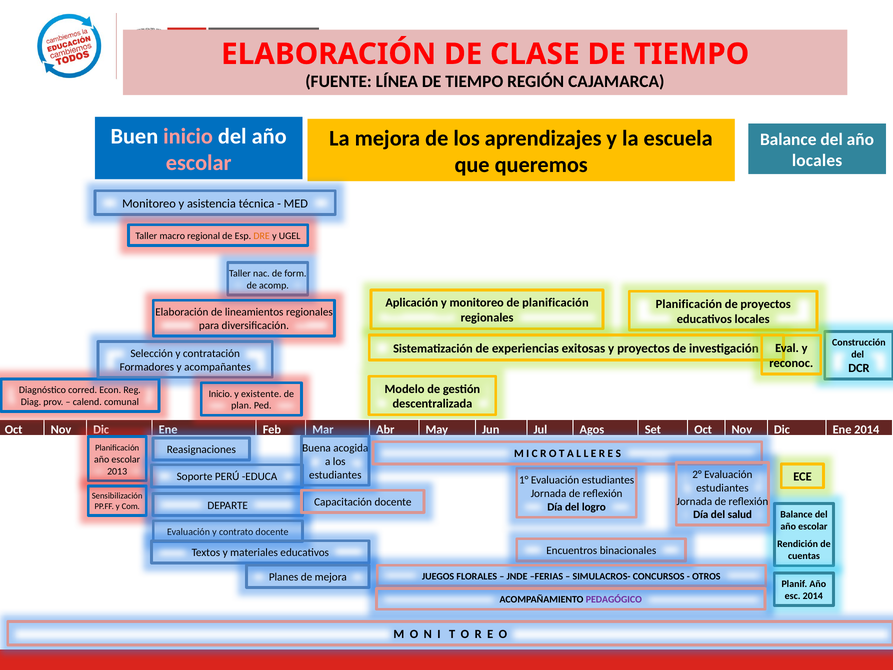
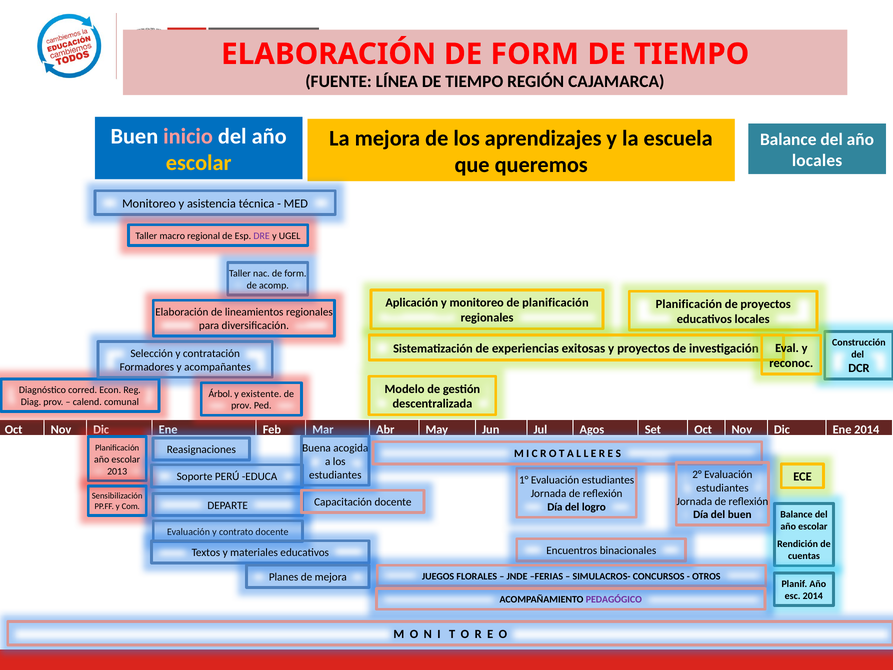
ELABORACIÓN DE CLASE: CLASE -> FORM
escolar at (199, 163) colour: pink -> yellow
DRE colour: orange -> purple
Inicio at (220, 394): Inicio -> Árbol
plan at (241, 406): plan -> prov
del salud: salud -> buen
